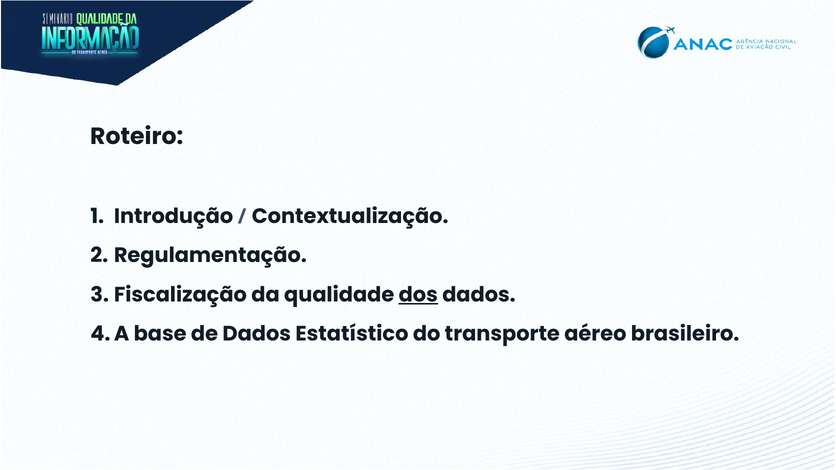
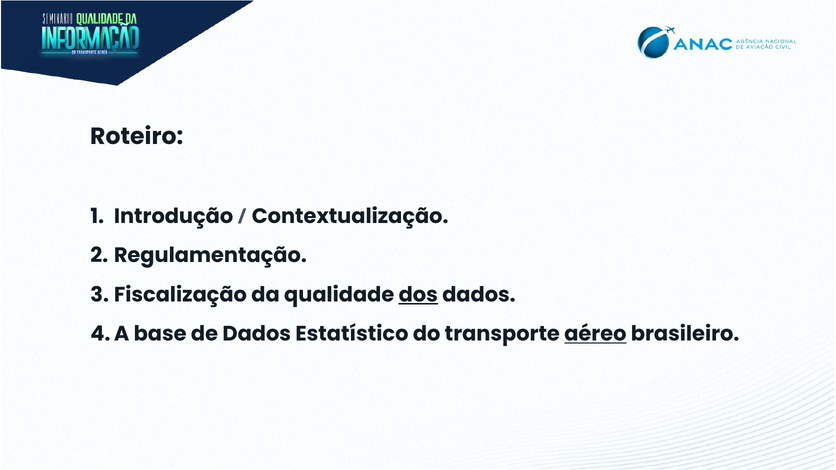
aéreo underline: none -> present
